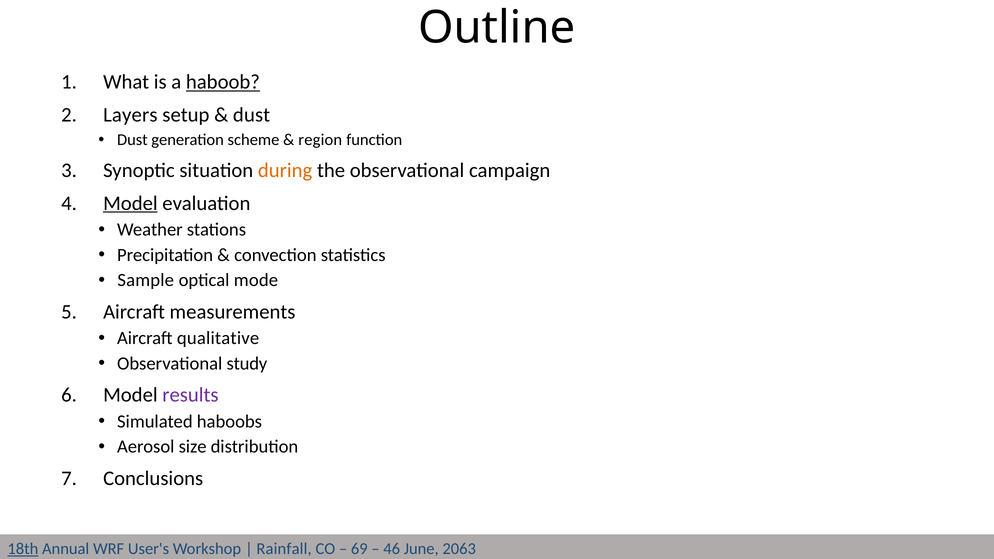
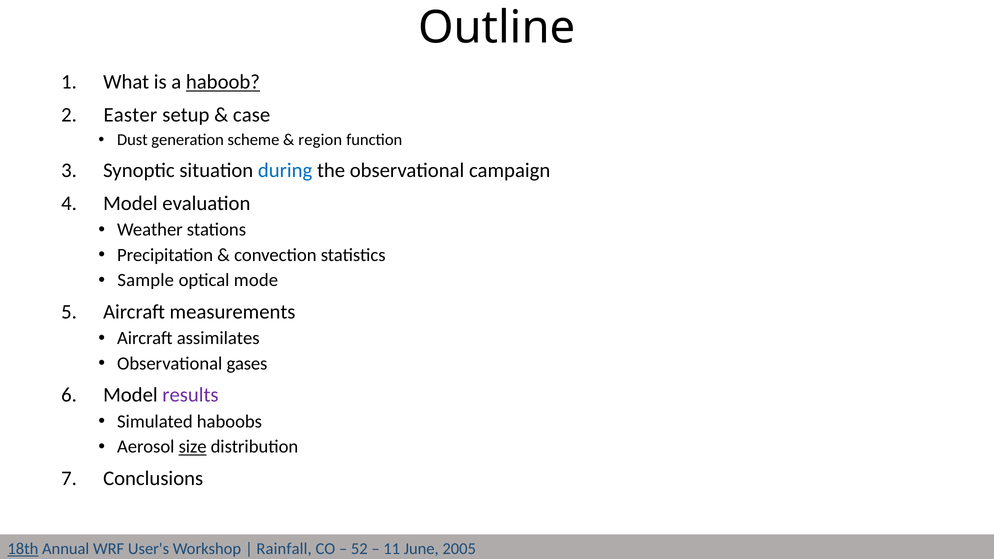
Layers: Layers -> Easter
dust at (252, 115): dust -> case
during colour: orange -> blue
Model at (130, 203) underline: present -> none
qualitative: qualitative -> assimilates
study: study -> gases
size underline: none -> present
69: 69 -> 52
46: 46 -> 11
2063: 2063 -> 2005
